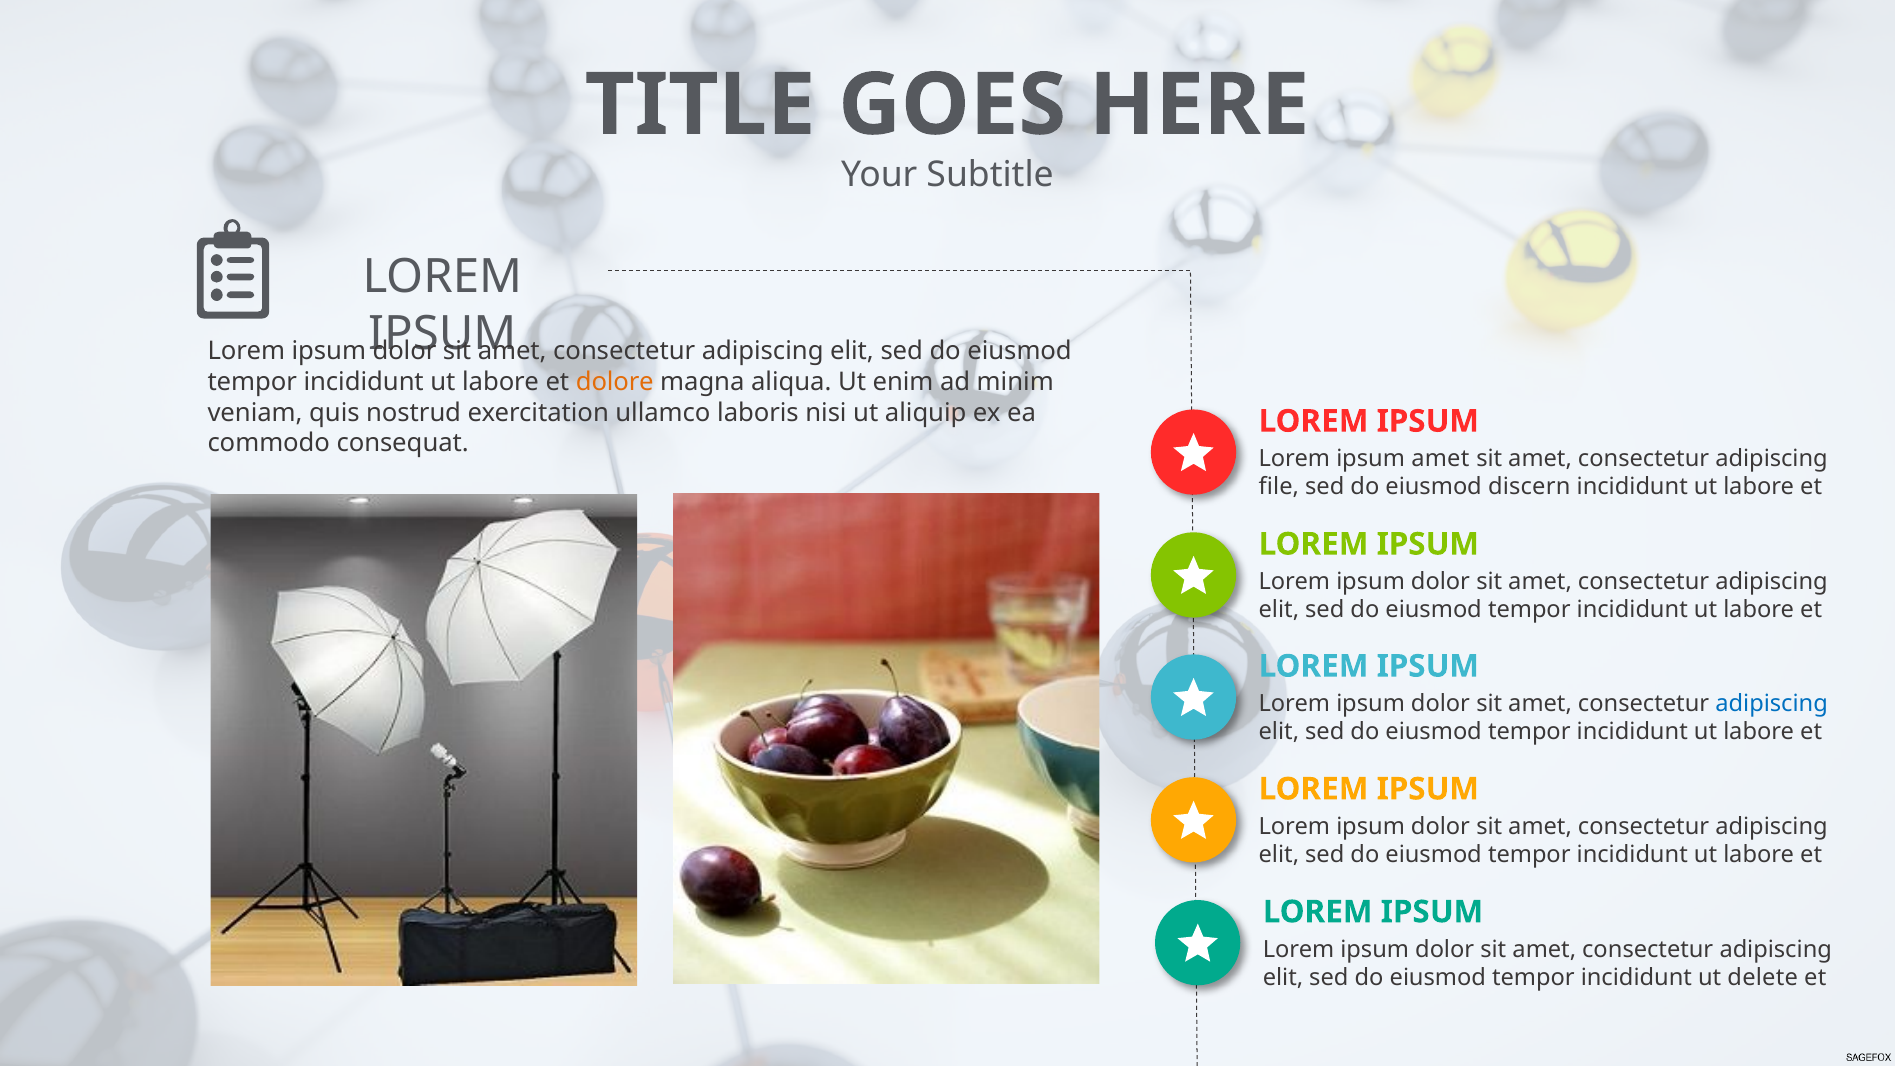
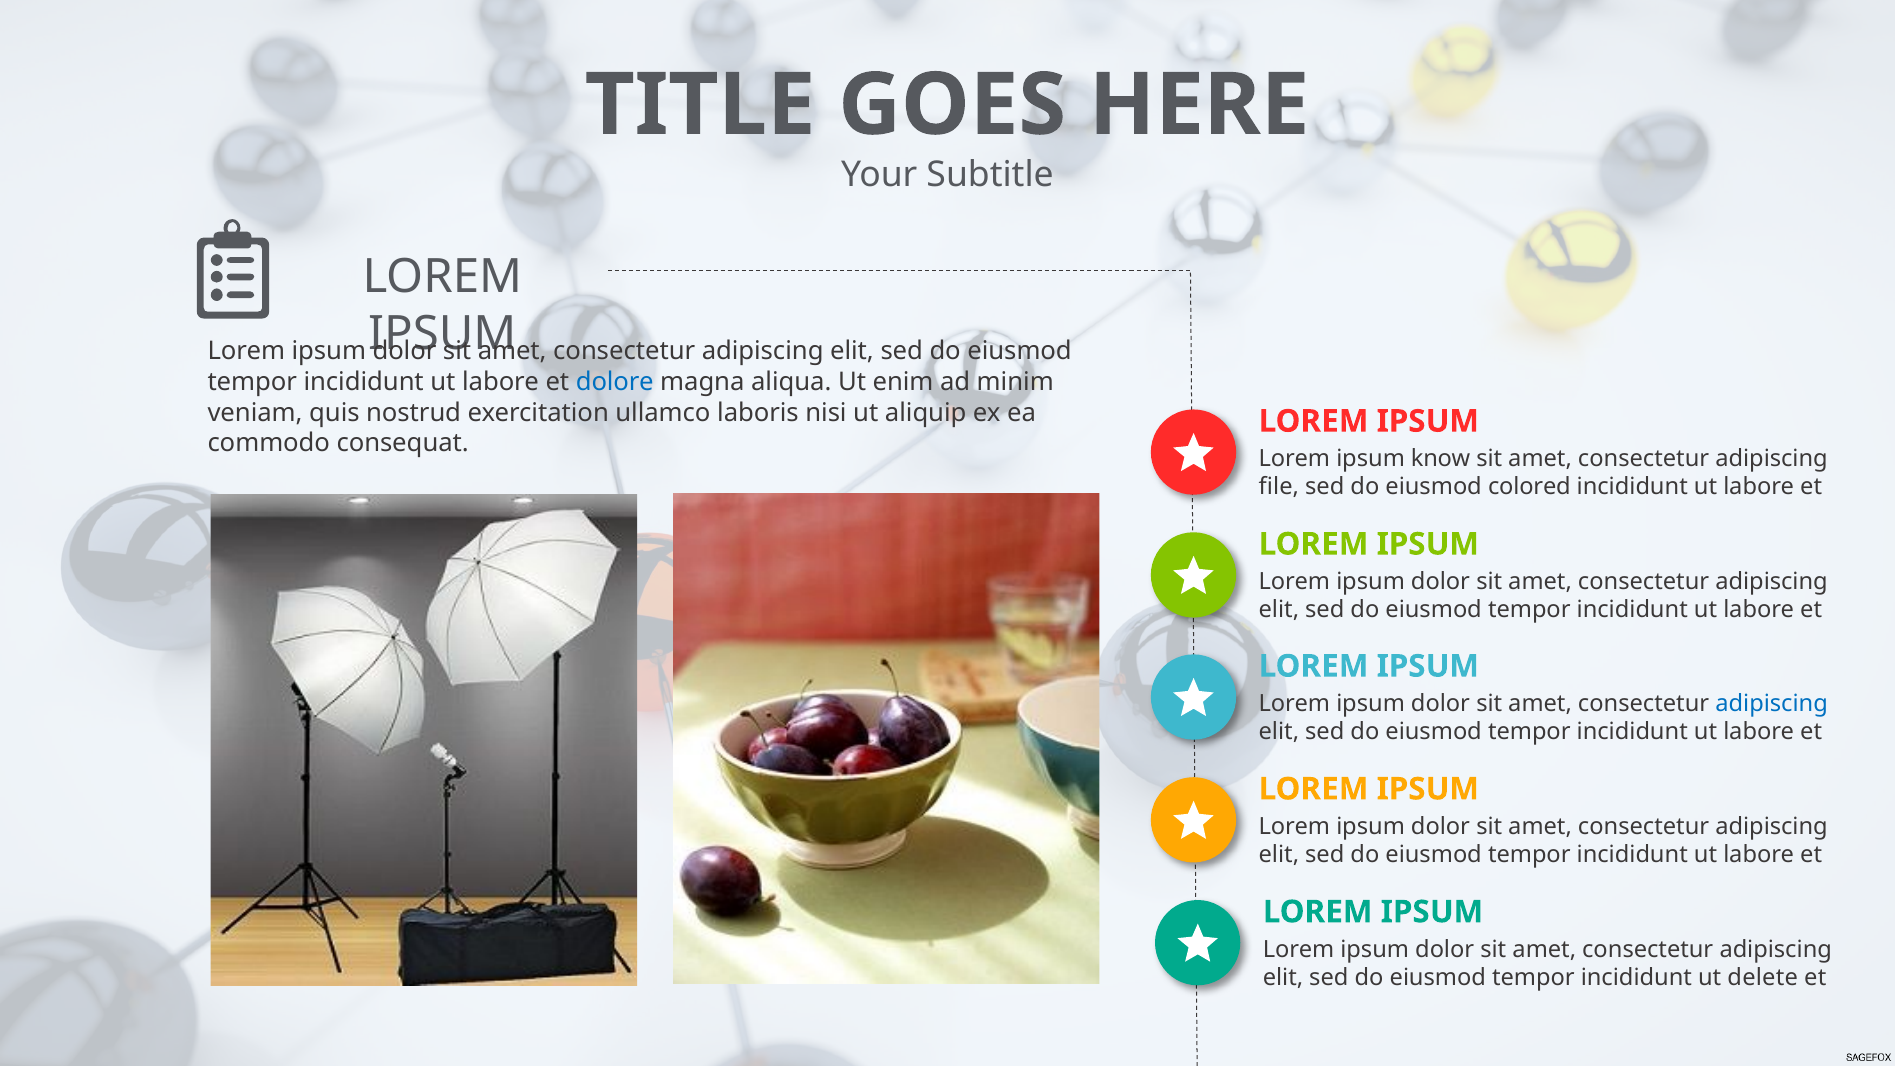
dolore colour: orange -> blue
ipsum amet: amet -> know
discern: discern -> colored
